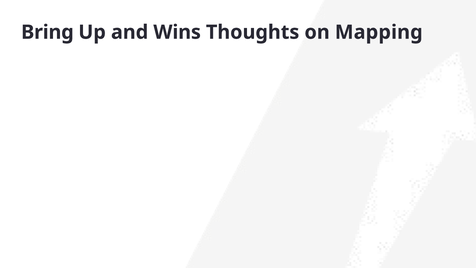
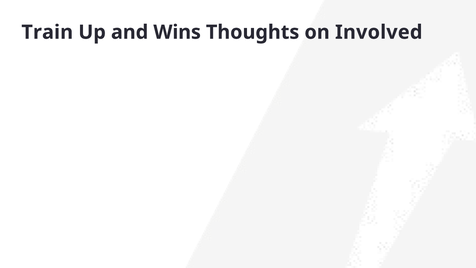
Bring: Bring -> Train
Mapping: Mapping -> Involved
